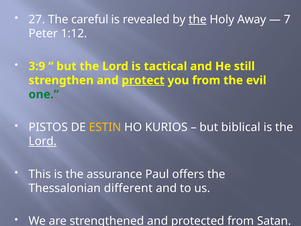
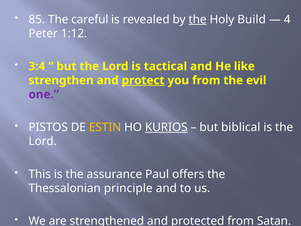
27: 27 -> 85
Away: Away -> Build
7: 7 -> 4
3:9: 3:9 -> 3:4
still: still -> like
one colour: green -> purple
KURIOS underline: none -> present
Lord at (43, 141) underline: present -> none
different: different -> principle
